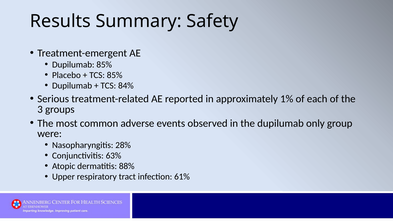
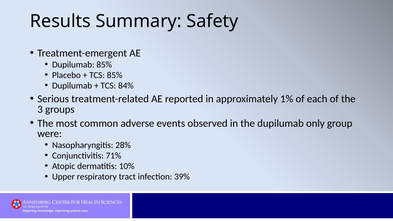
63%: 63% -> 71%
88%: 88% -> 10%
61%: 61% -> 39%
